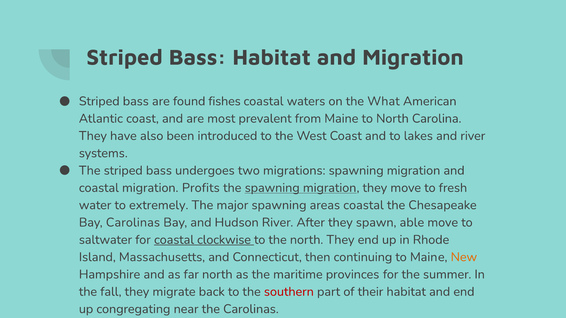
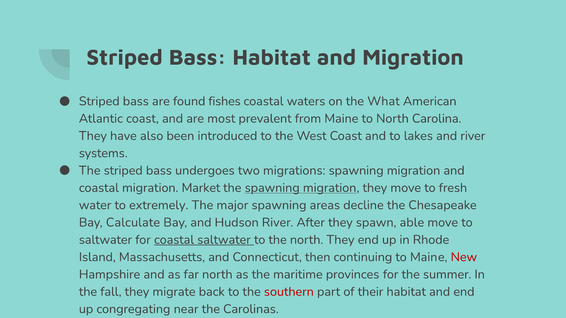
Profits: Profits -> Market
areas coastal: coastal -> decline
Bay Carolinas: Carolinas -> Calculate
coastal clockwise: clockwise -> saltwater
New colour: orange -> red
